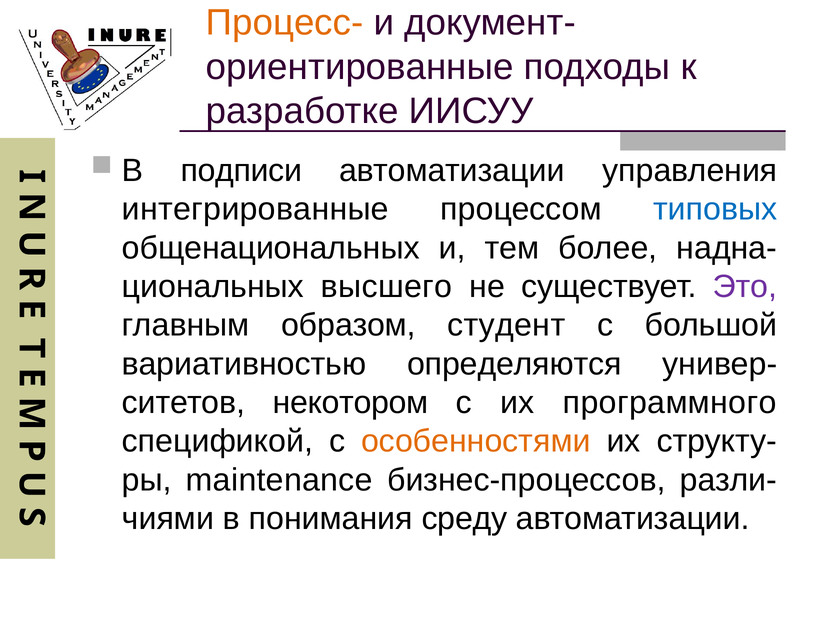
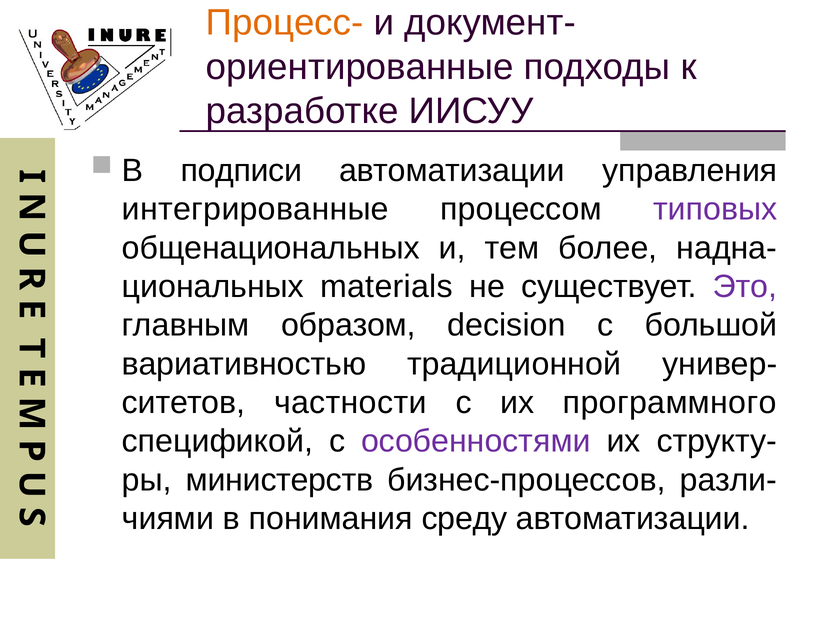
типовых colour: blue -> purple
высшего: высшего -> materials
студент: студент -> decision
определяются: определяются -> традиционной
некотором: некотором -> частности
особенностями colour: orange -> purple
maintenance: maintenance -> министерств
